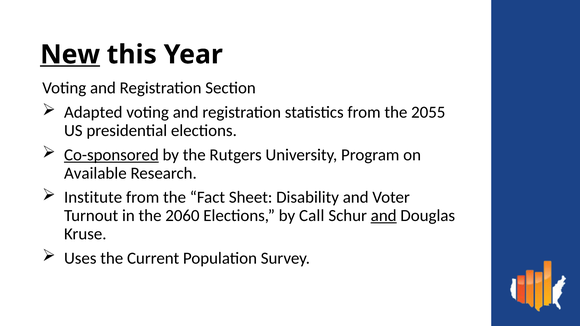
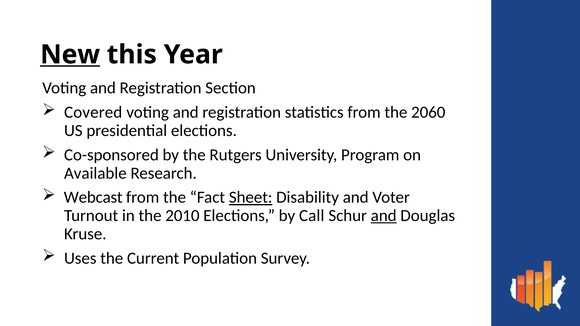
Adapted: Adapted -> Covered
2055: 2055 -> 2060
Co-sponsored underline: present -> none
Institute: Institute -> Webcast
Sheet underline: none -> present
2060: 2060 -> 2010
